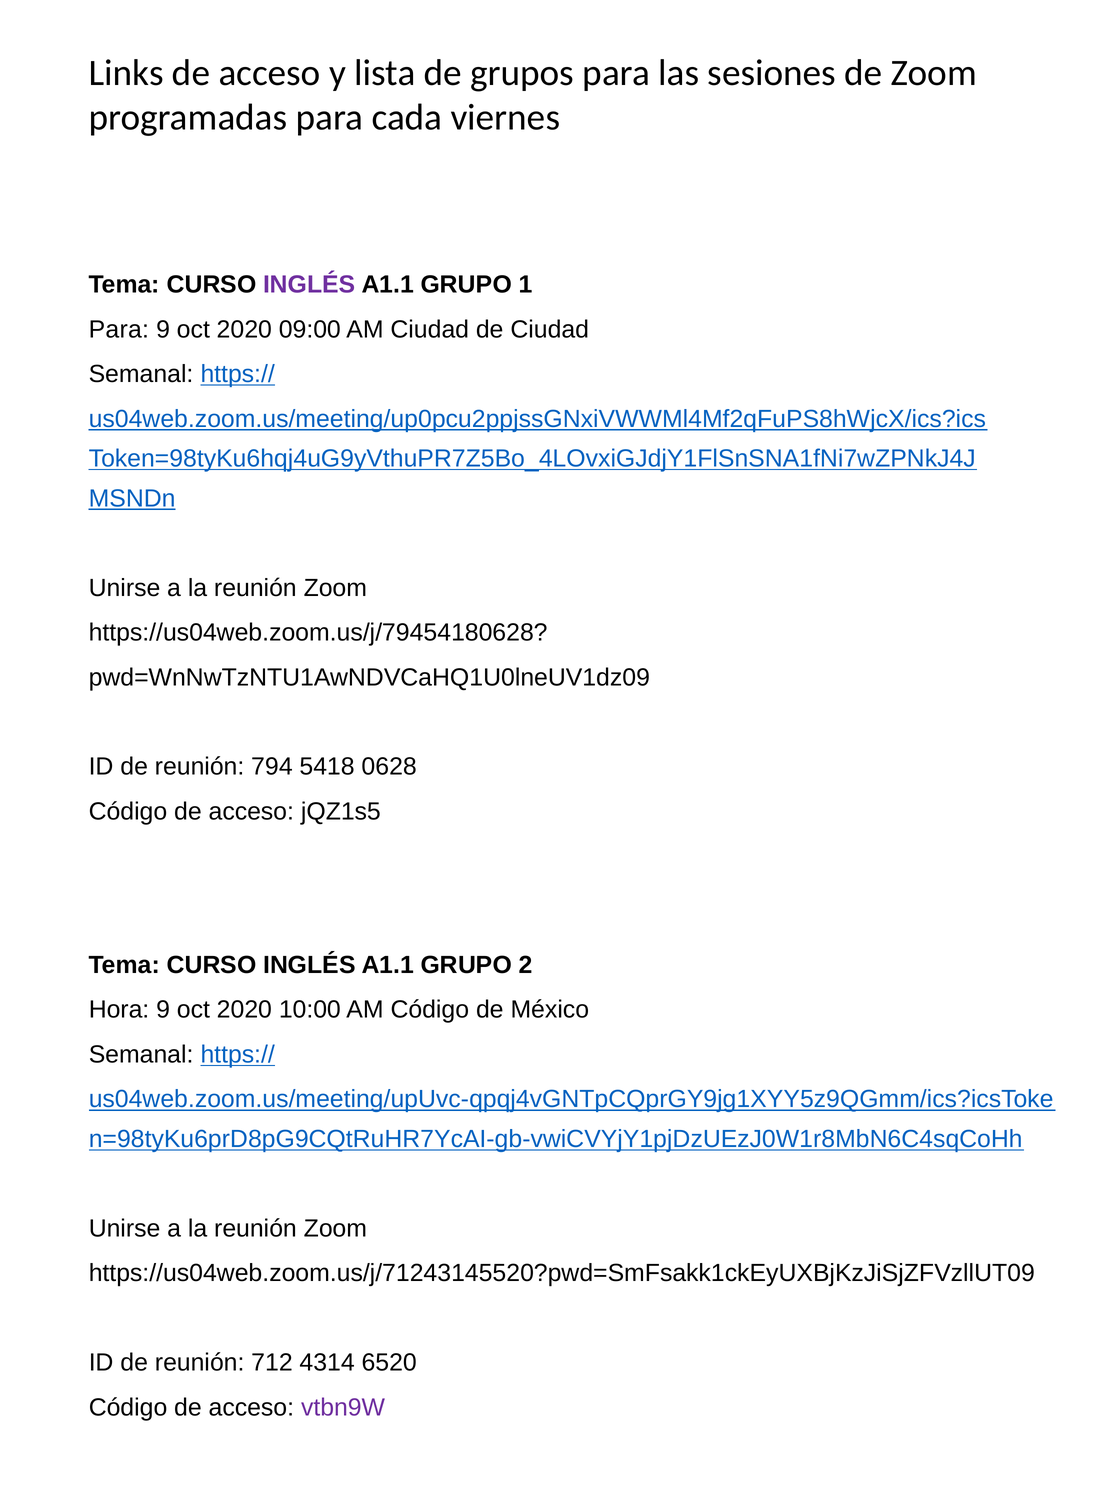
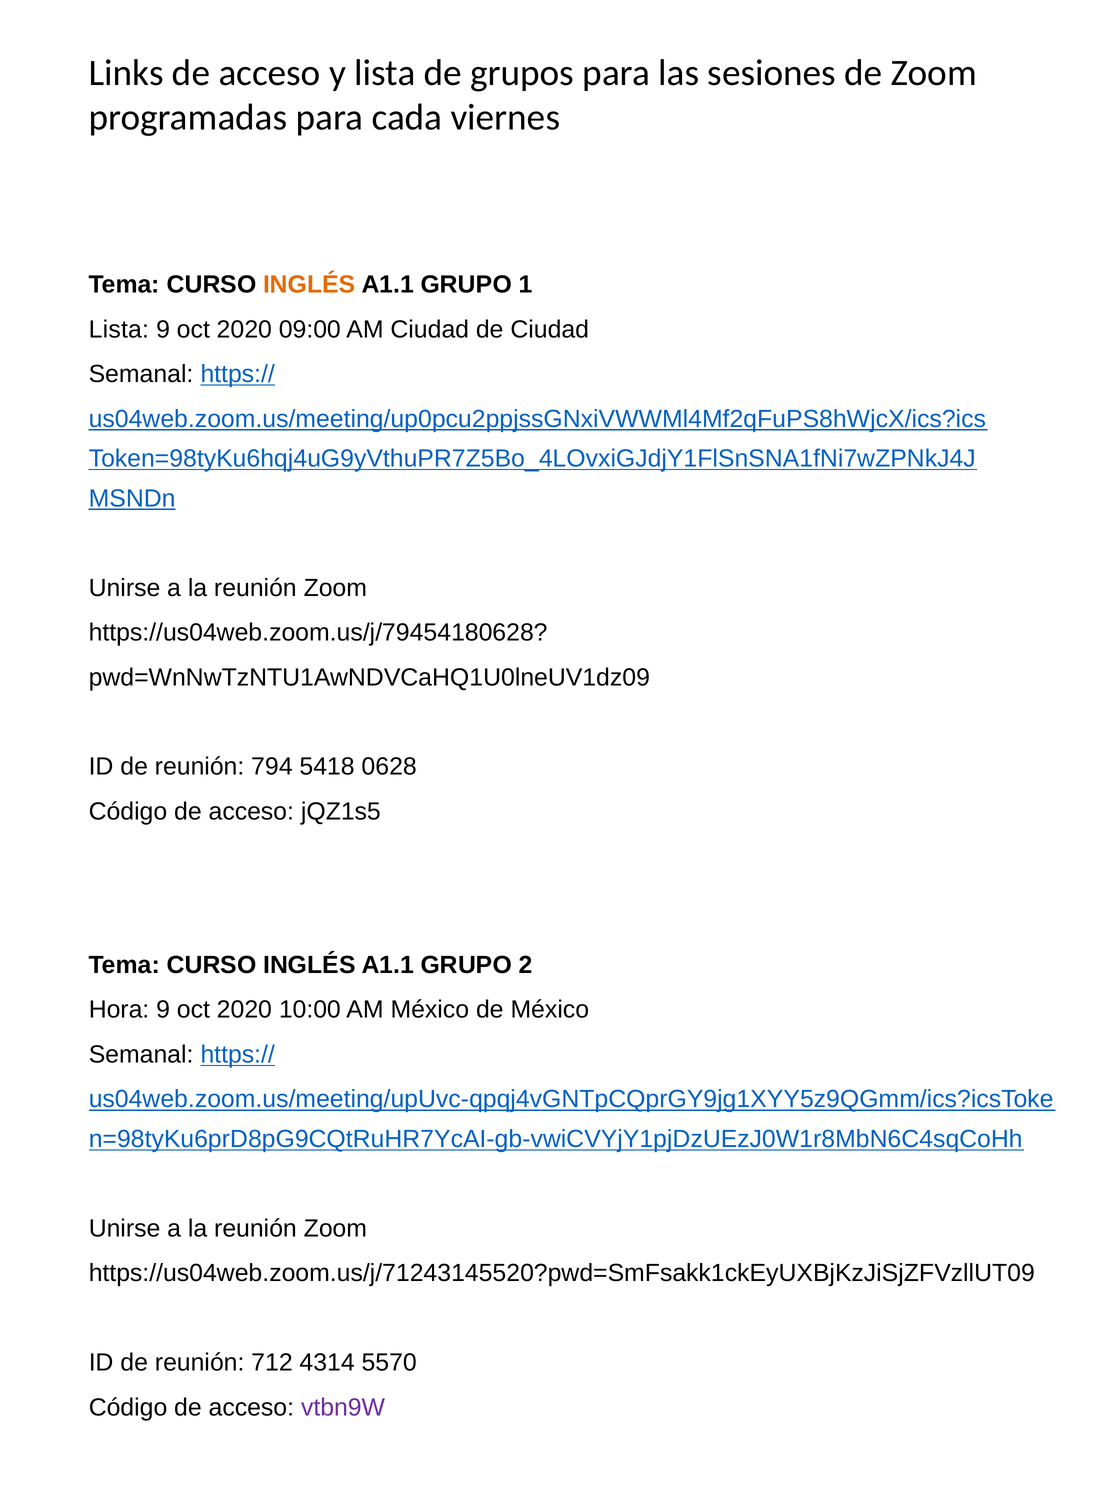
INGLÉS at (309, 285) colour: purple -> orange
Para at (119, 329): Para -> Lista
AM Código: Código -> México
6520: 6520 -> 5570
